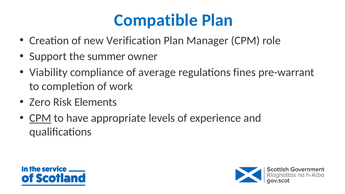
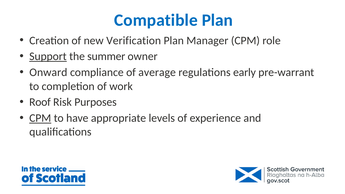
Support underline: none -> present
Viability: Viability -> Onward
fines: fines -> early
Zero: Zero -> Roof
Elements: Elements -> Purposes
